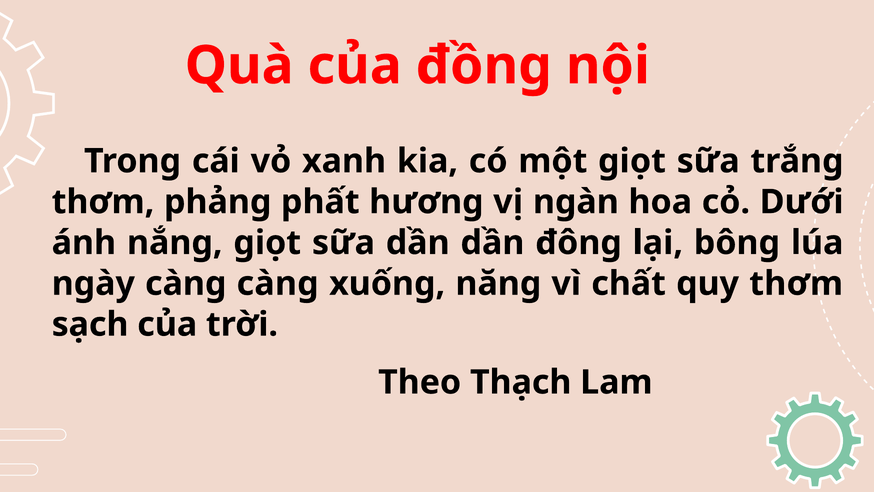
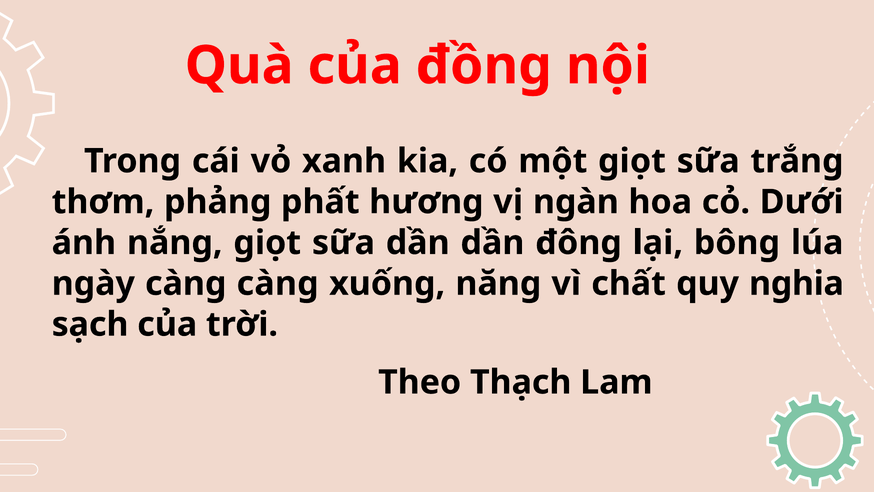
quy thơm: thơm -> nghia
